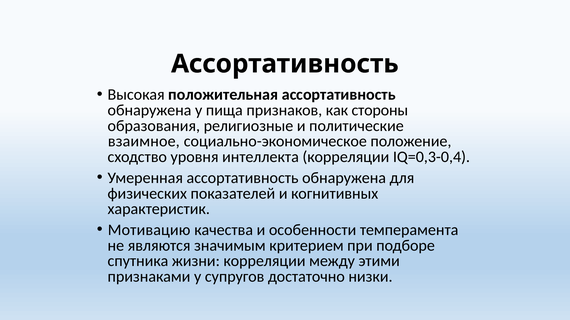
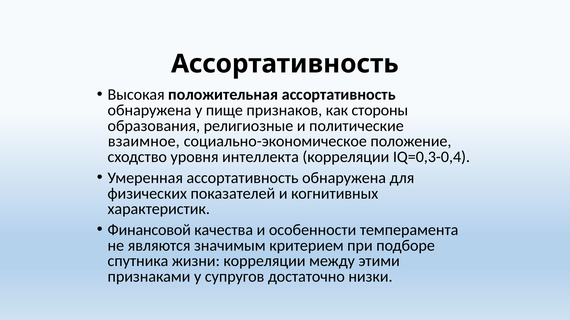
пища: пища -> пище
Мотивацию: Мотивацию -> Финансовой
